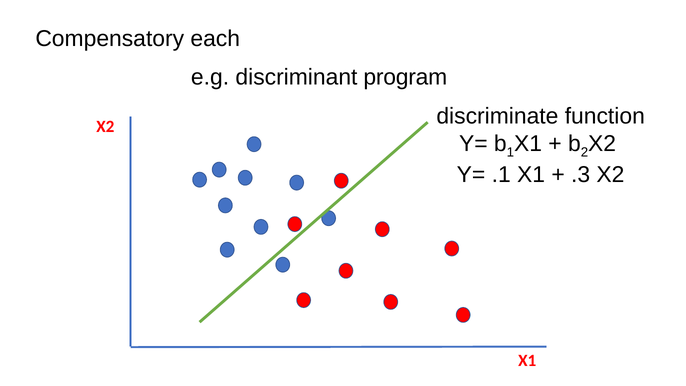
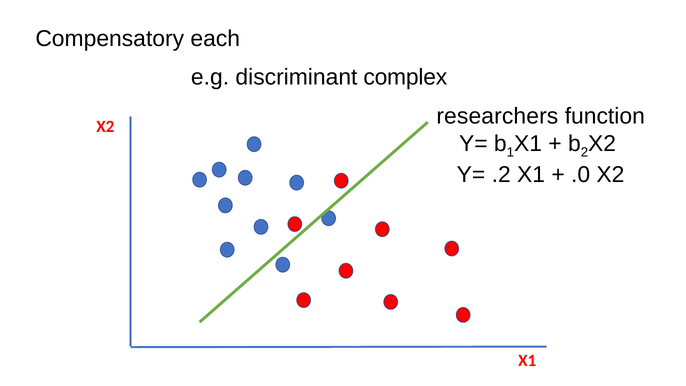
program: program -> complex
discriminate: discriminate -> researchers
.1: .1 -> .2
.3: .3 -> .0
